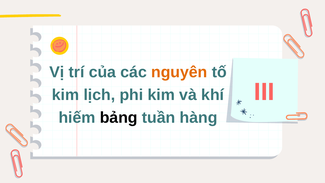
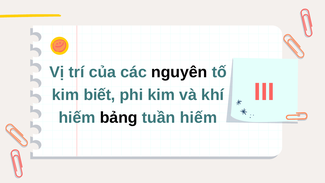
nguyên colour: orange -> black
lịch: lịch -> biết
tuần hàng: hàng -> hiếm
